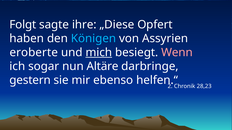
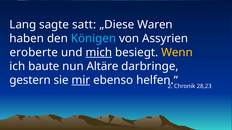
Folgt: Folgt -> Lang
ihre: ihre -> satt
Opfert: Opfert -> Waren
Wenn colour: pink -> yellow
sogar: sogar -> baute
mir underline: none -> present
